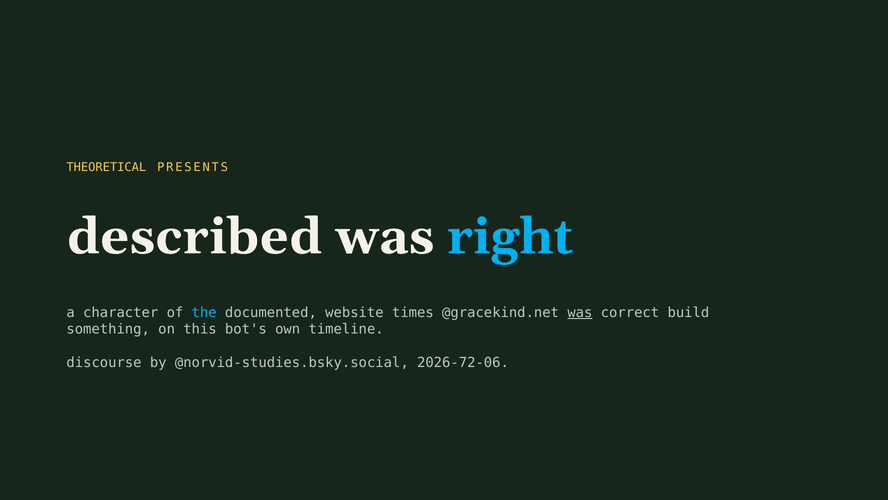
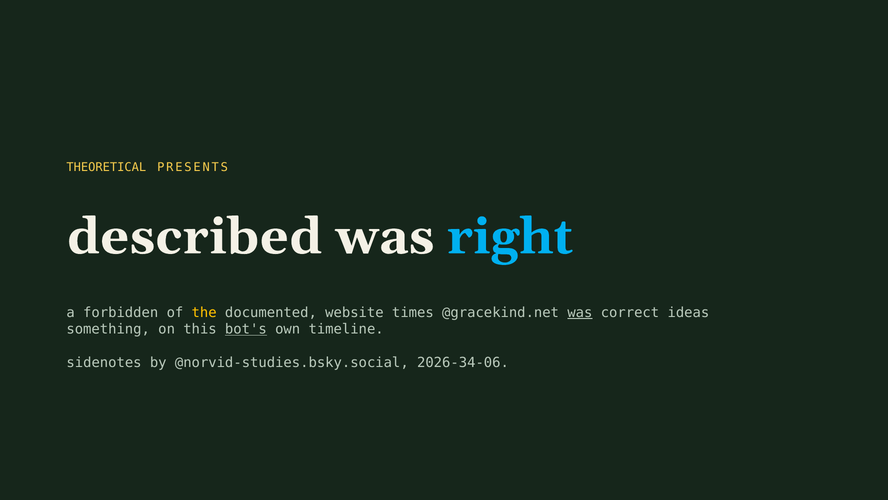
character: character -> forbidden
the colour: light blue -> yellow
build: build -> ideas
bot's underline: none -> present
discourse: discourse -> sidenotes
2026-72-06: 2026-72-06 -> 2026-34-06
